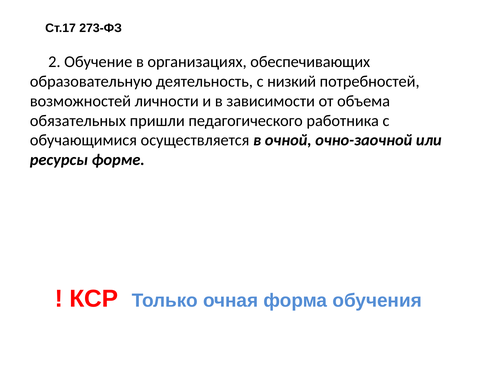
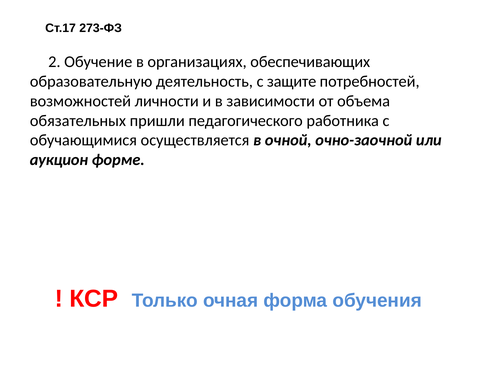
низкий: низкий -> защите
ресурсы: ресурсы -> аукцион
